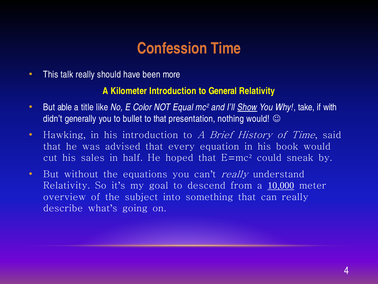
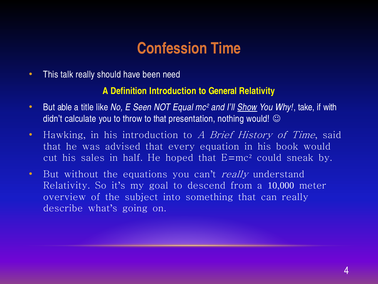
more: more -> need
Kilometer: Kilometer -> Definition
Color: Color -> Seen
generally: generally -> calculate
bullet: bullet -> throw
10,000 underline: present -> none
